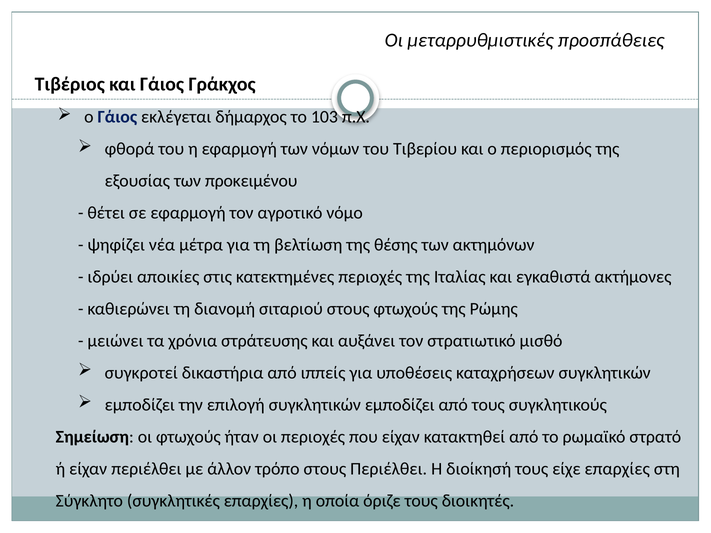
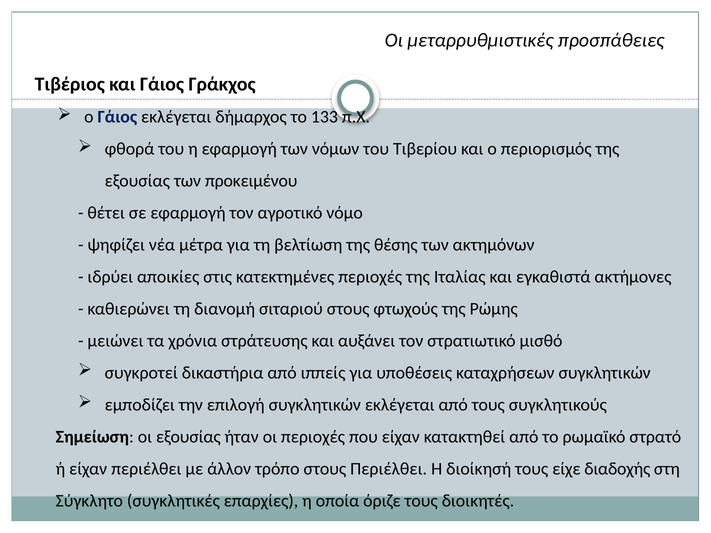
103: 103 -> 133
συγκλητικών εμποδίζει: εμποδίζει -> εκλέγεται
οι φτωχούς: φτωχούς -> εξουσίας
είχε επαρχίες: επαρχίες -> διαδοχής
